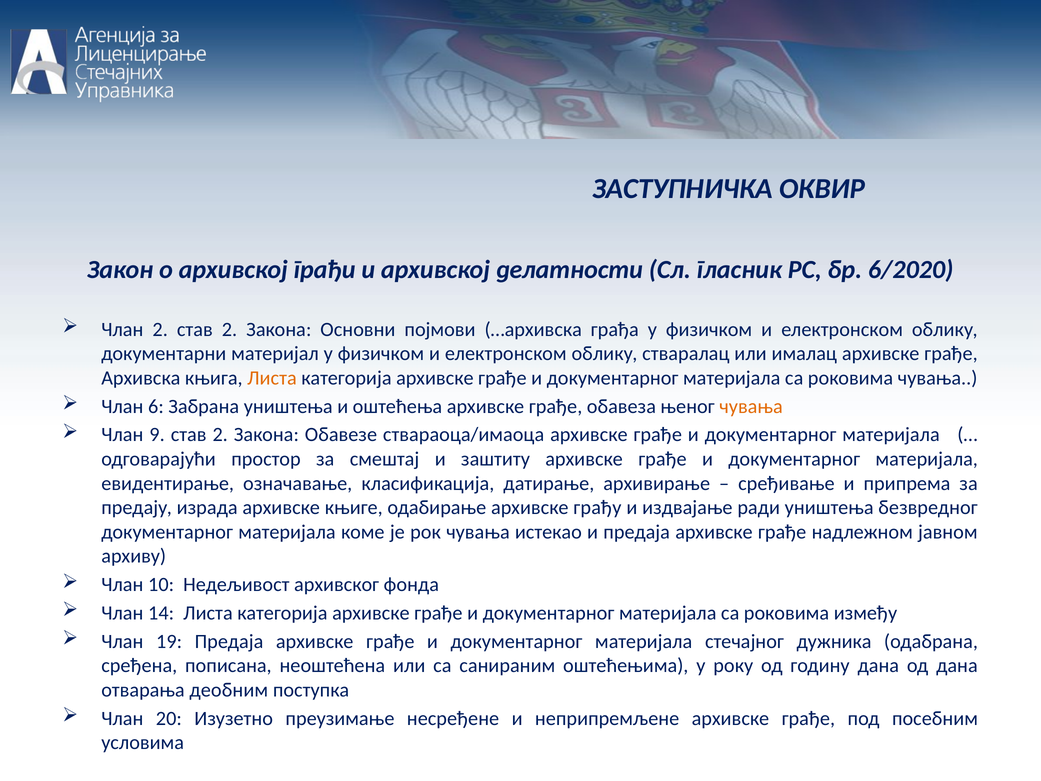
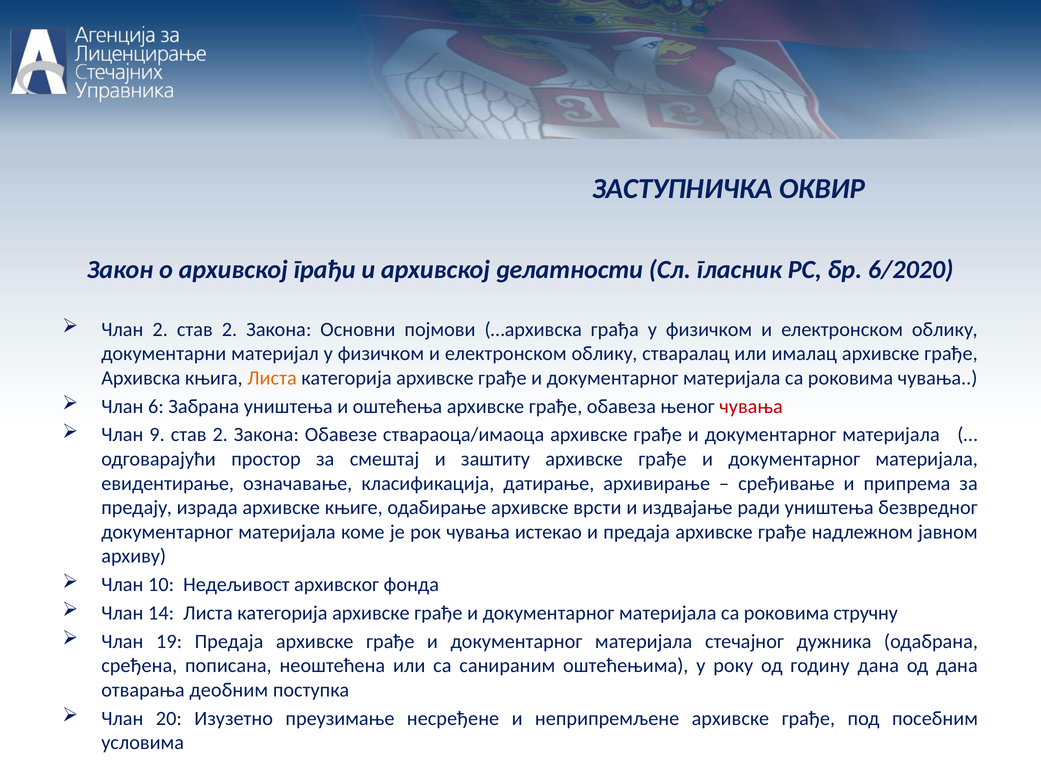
чувања at (751, 406) colour: orange -> red
грађу: грађу -> врсти
између: између -> стручну
